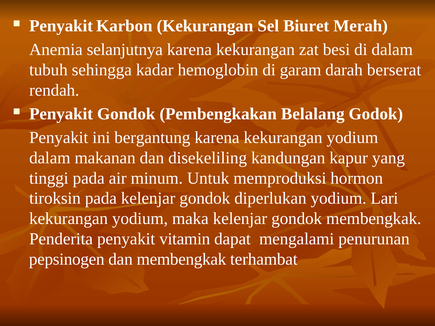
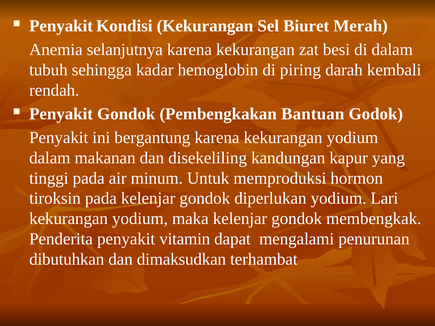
Karbon: Karbon -> Kondisi
garam: garam -> piring
berserat: berserat -> kembali
Belalang: Belalang -> Bantuan
pepsinogen: pepsinogen -> dibutuhkan
dan membengkak: membengkak -> dimaksudkan
